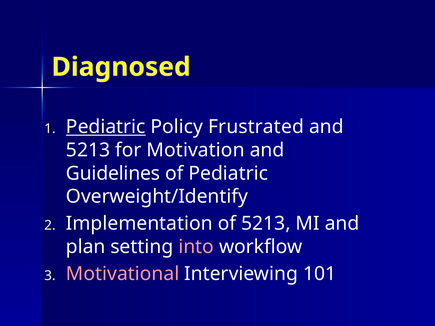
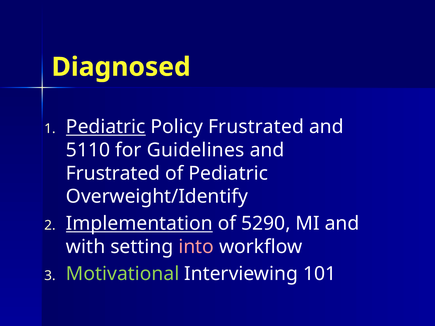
5213 at (88, 150): 5213 -> 5110
Motivation: Motivation -> Guidelines
Guidelines at (113, 173): Guidelines -> Frustrated
Implementation underline: none -> present
of 5213: 5213 -> 5290
plan: plan -> with
Motivational colour: pink -> light green
